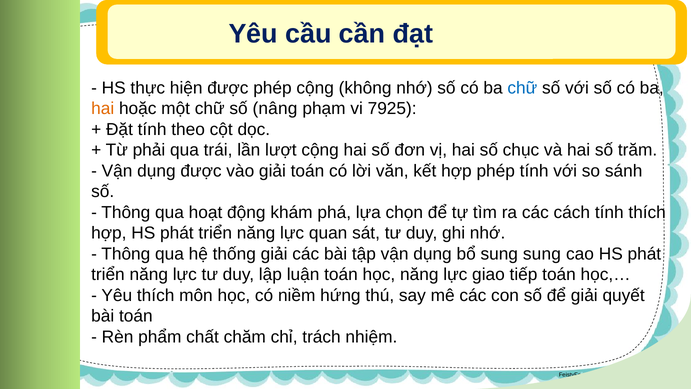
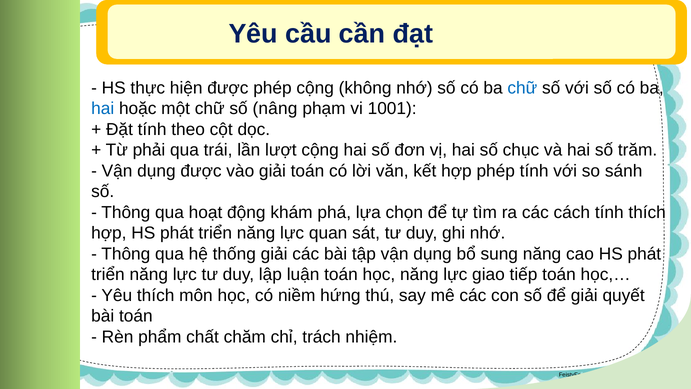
hai at (103, 109) colour: orange -> blue
7925: 7925 -> 1001
sung sung: sung -> năng
